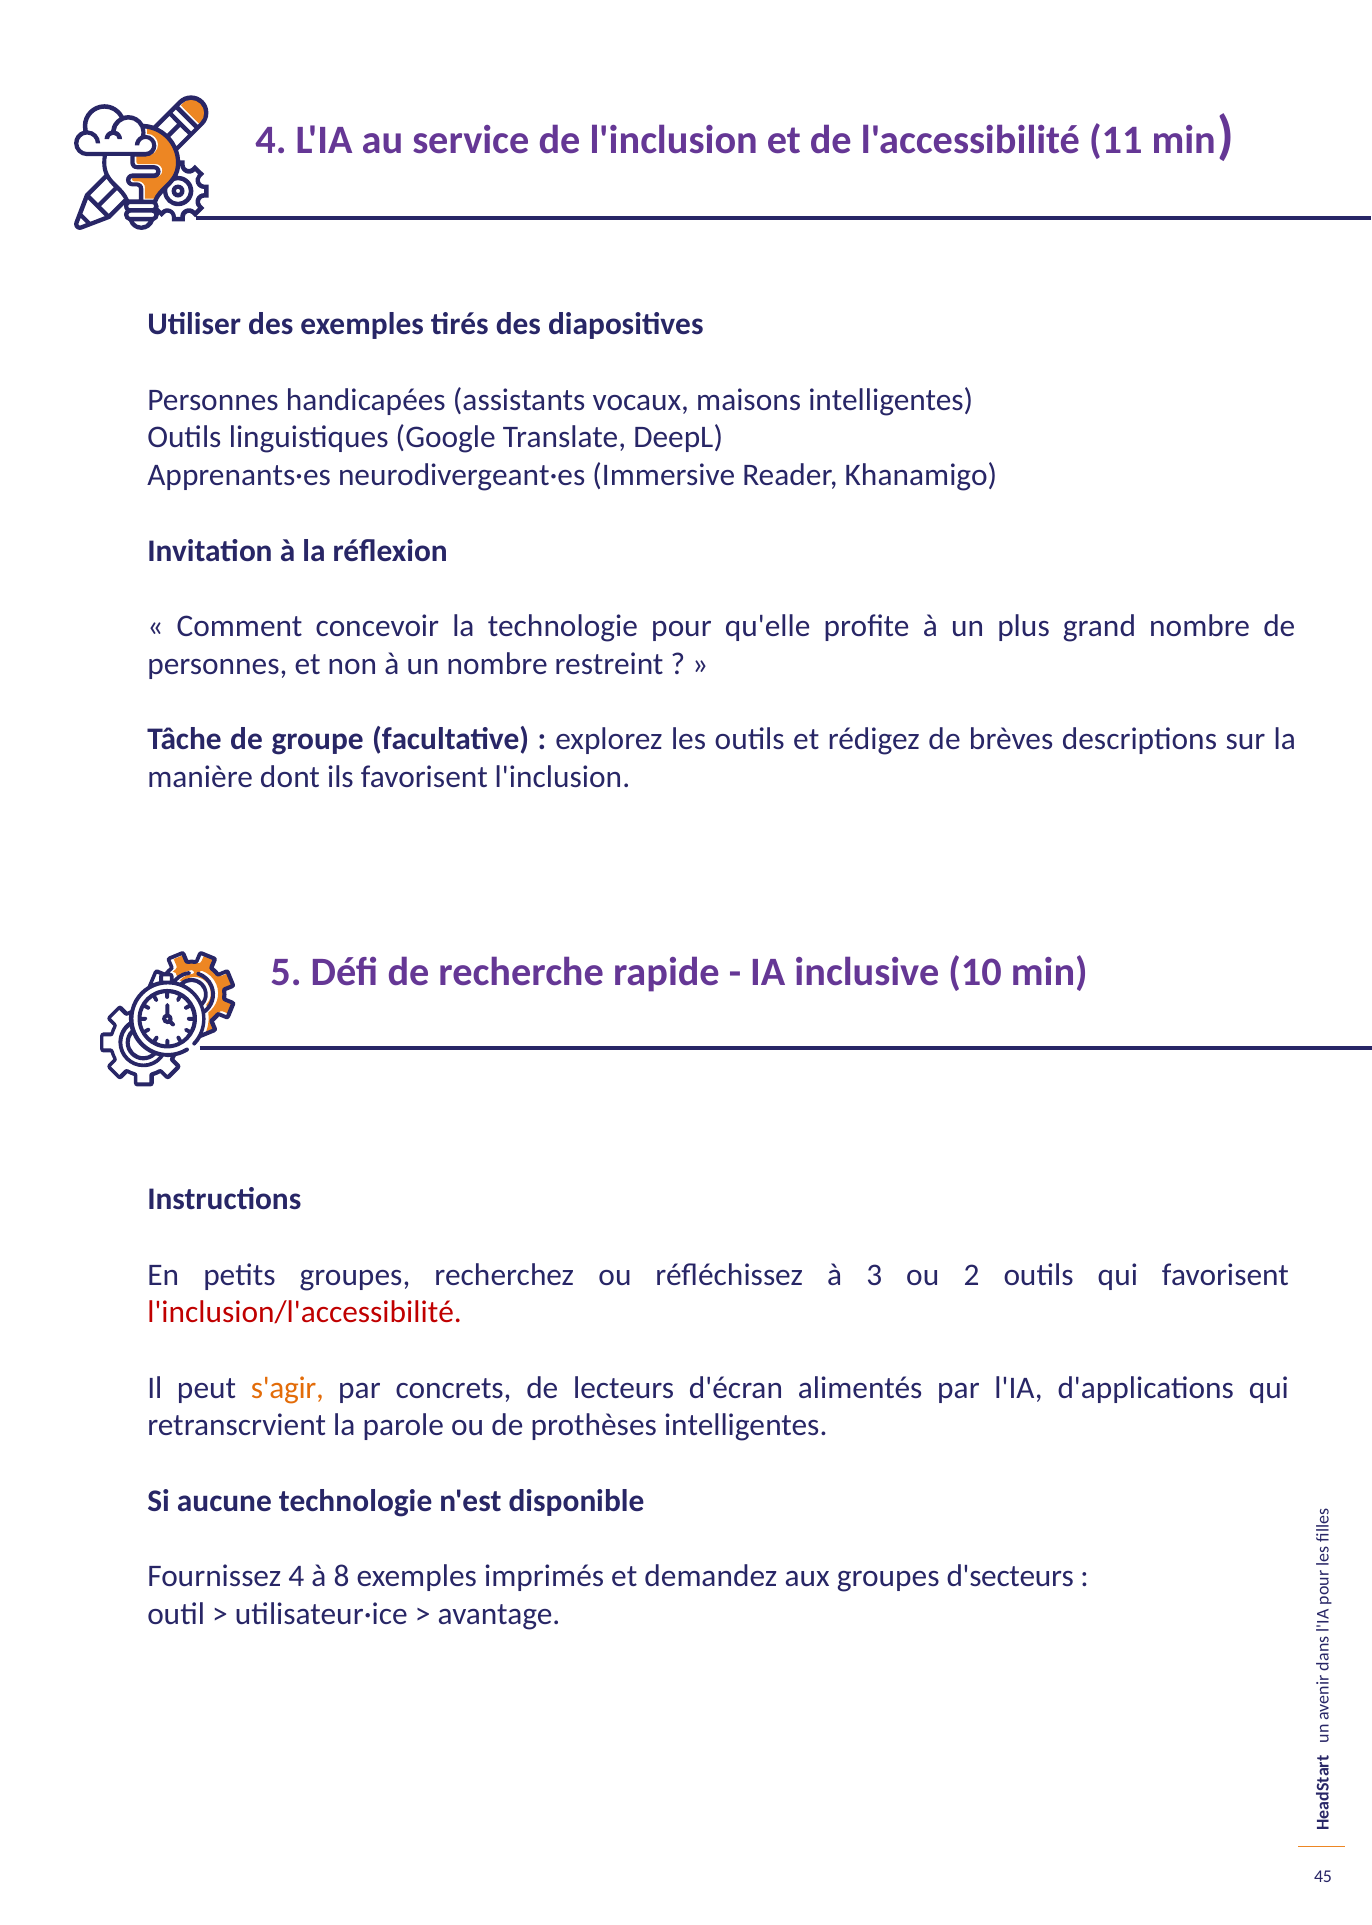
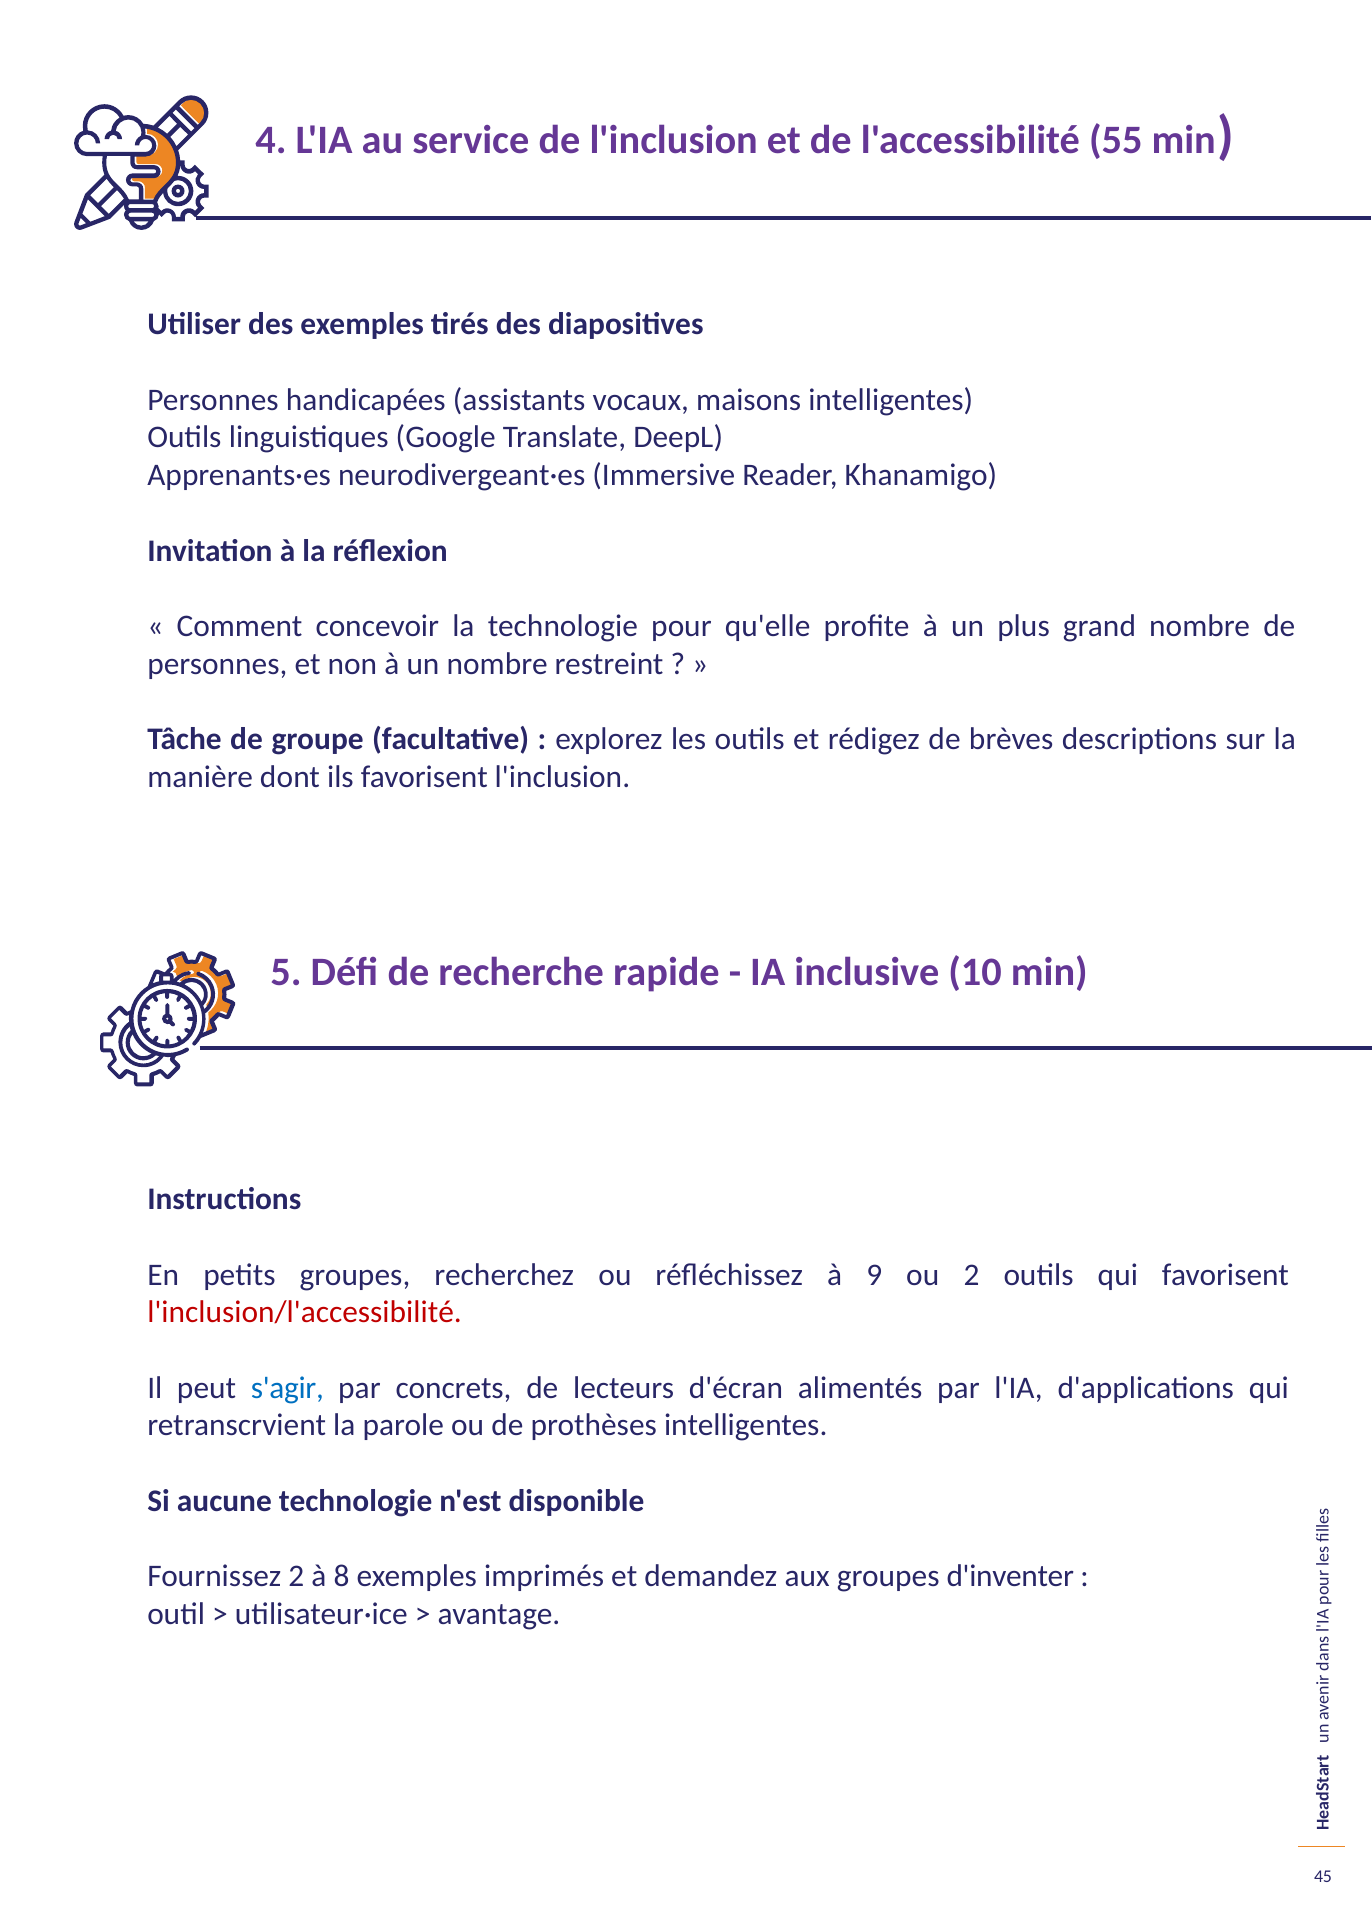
11: 11 -> 55
3: 3 -> 9
s'agir colour: orange -> blue
Fournissez 4: 4 -> 2
d'secteurs: d'secteurs -> d'inventer
